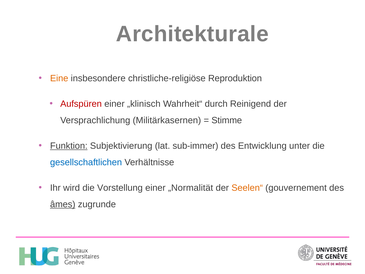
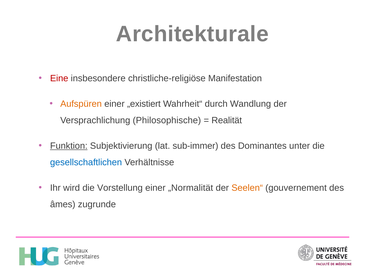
Eine colour: orange -> red
Reproduktion: Reproduktion -> Manifestation
Aufspüren colour: red -> orange
„klinisch: „klinisch -> „existiert
Reinigend: Reinigend -> Wandlung
Militärkasernen: Militärkasernen -> Philosophische
Stimme: Stimme -> Realität
Entwicklung: Entwicklung -> Dominantes
âmes underline: present -> none
